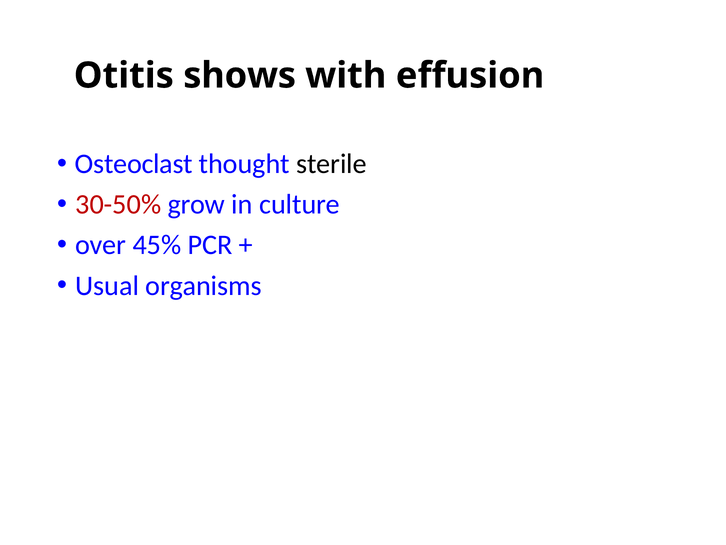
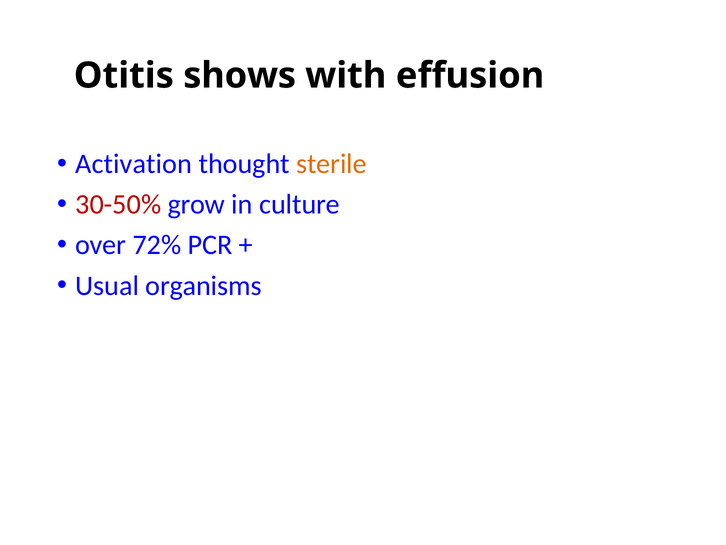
Osteoclast: Osteoclast -> Activation
sterile colour: black -> orange
45%: 45% -> 72%
